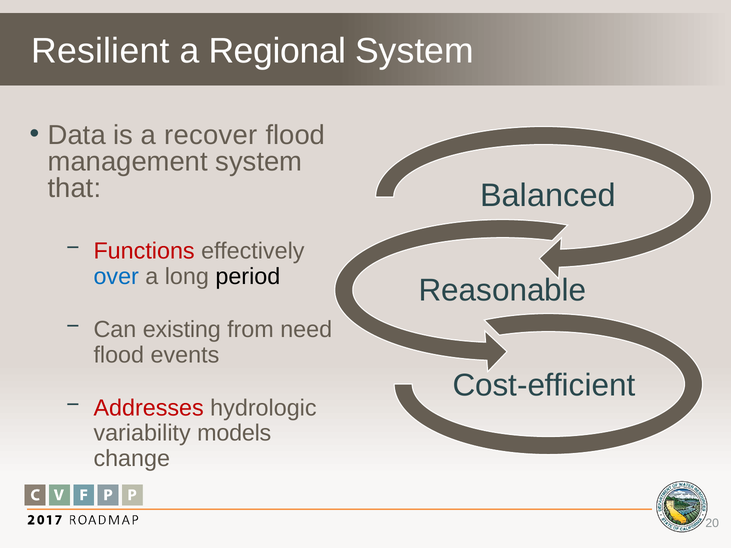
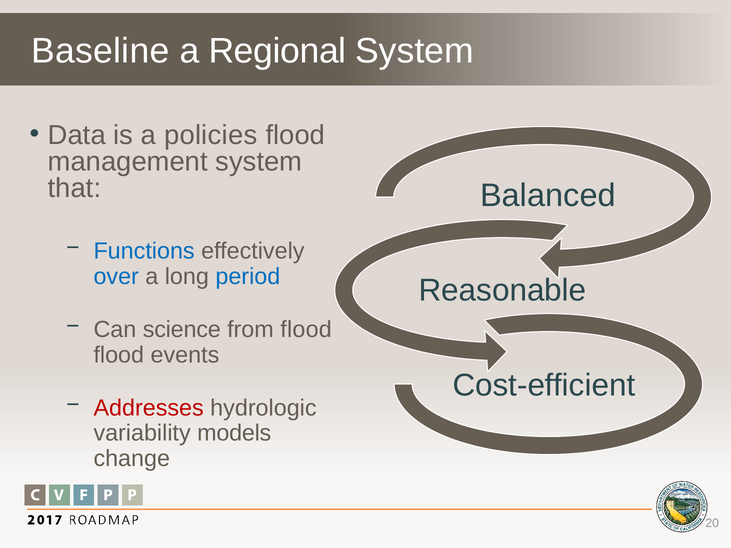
Resilient: Resilient -> Baseline
recover: recover -> policies
Functions colour: red -> blue
period colour: black -> blue
existing: existing -> science
from need: need -> flood
